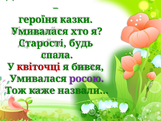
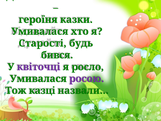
спала: спала -> бився
квіточці colour: red -> purple
бився: бився -> росло
каже: каже -> казці
